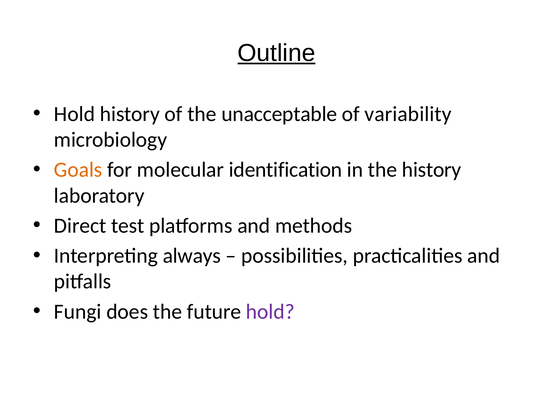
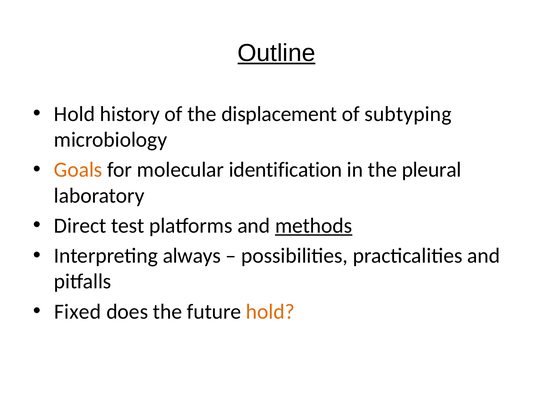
unacceptable: unacceptable -> displacement
variability: variability -> subtyping
the history: history -> pleural
methods underline: none -> present
Fungi: Fungi -> Fixed
hold at (270, 311) colour: purple -> orange
